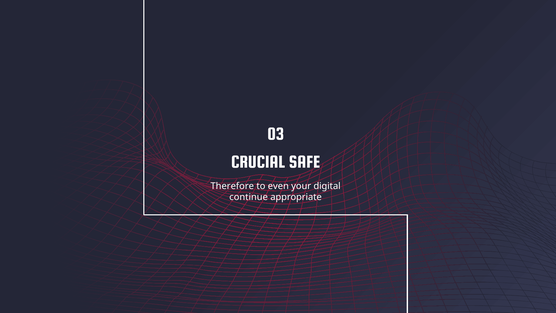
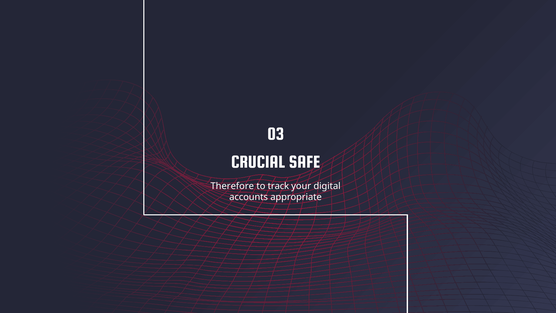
even: even -> track
continue: continue -> accounts
